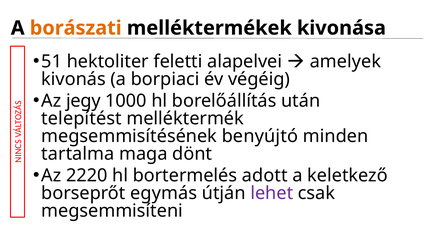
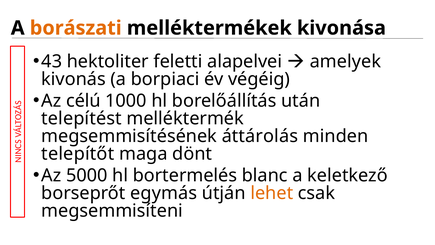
51: 51 -> 43
jegy: jegy -> célú
benyújtó: benyújtó -> áttárolás
tartalma: tartalma -> telepítőt
2220: 2220 -> 5000
adott: adott -> blanc
lehet colour: purple -> orange
